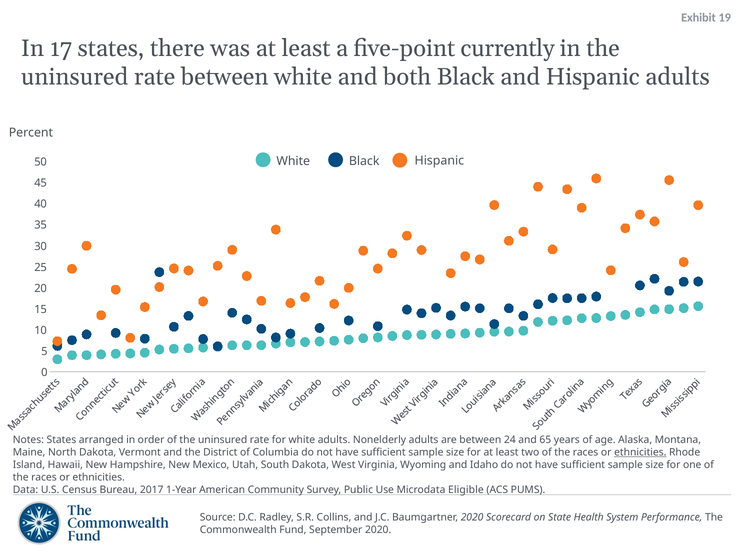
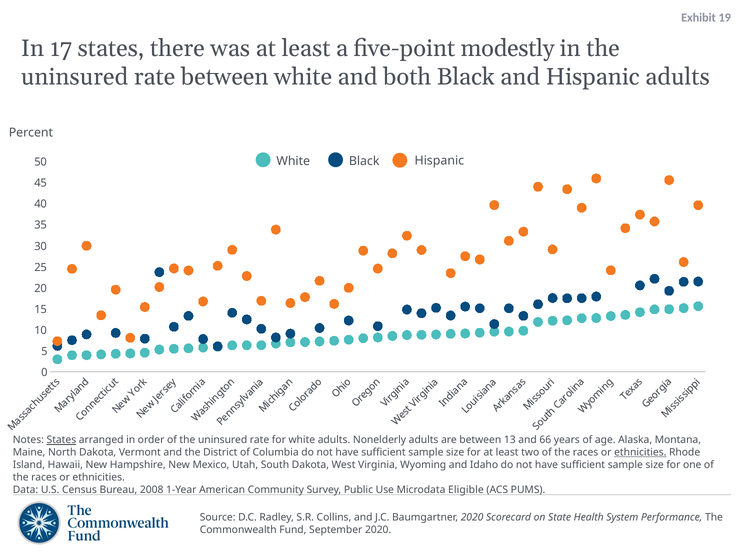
currently: currently -> modestly
States at (61, 440) underline: none -> present
24: 24 -> 13
65: 65 -> 66
2017: 2017 -> 2008
